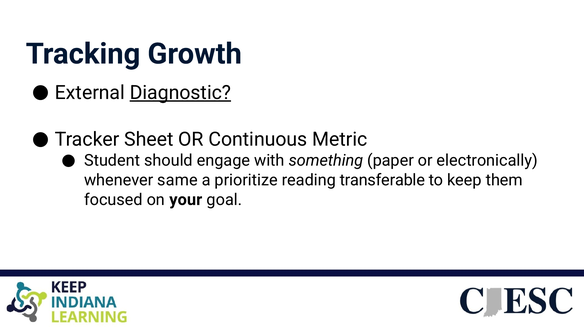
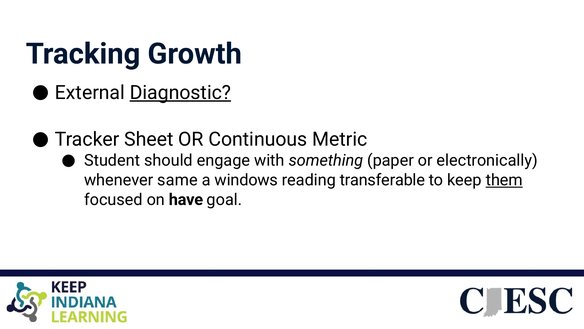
prioritize: prioritize -> windows
them underline: none -> present
your: your -> have
